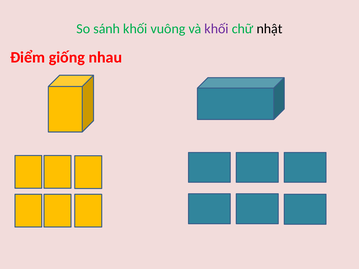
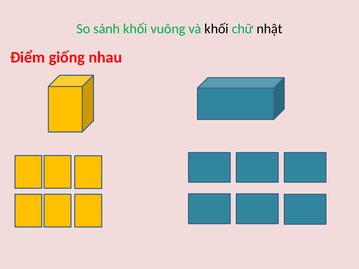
khối at (217, 29) colour: purple -> black
